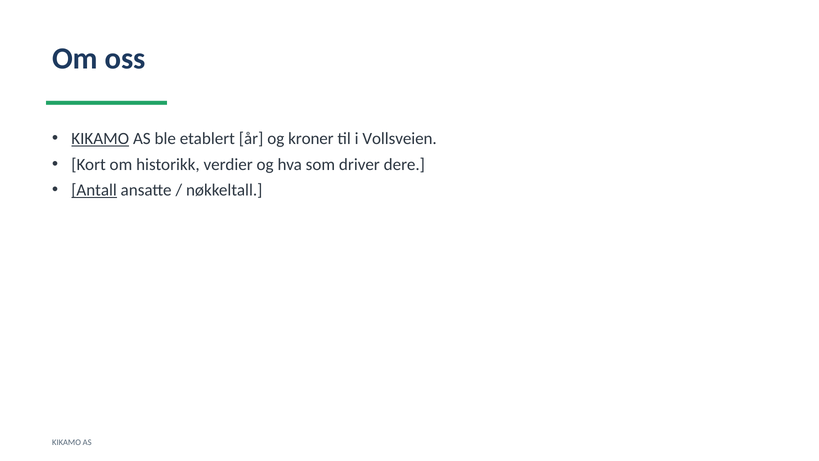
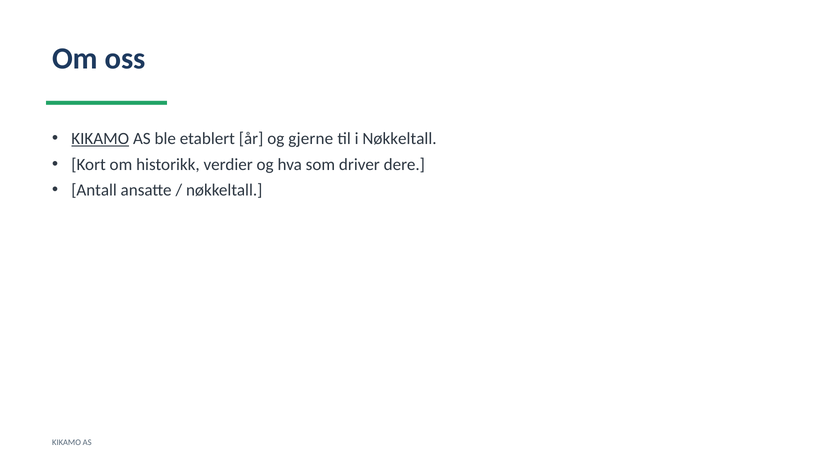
kroner: kroner -> gjerne
i Vollsveien: Vollsveien -> Nøkkeltall
Antall underline: present -> none
